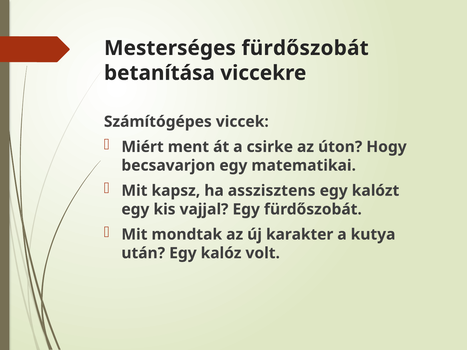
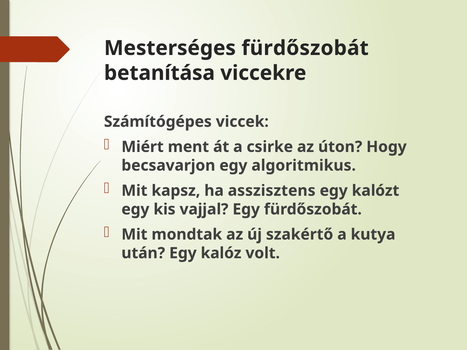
matematikai: matematikai -> algoritmikus
karakter: karakter -> szakértő
